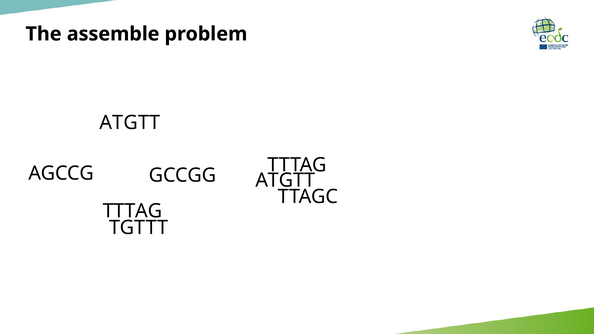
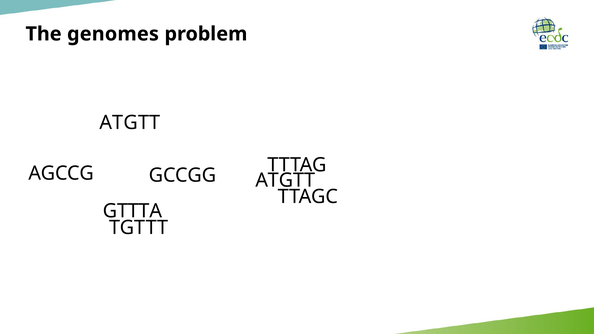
assemble: assemble -> genomes
TTTAG at (132, 211): TTTAG -> GTTTA
